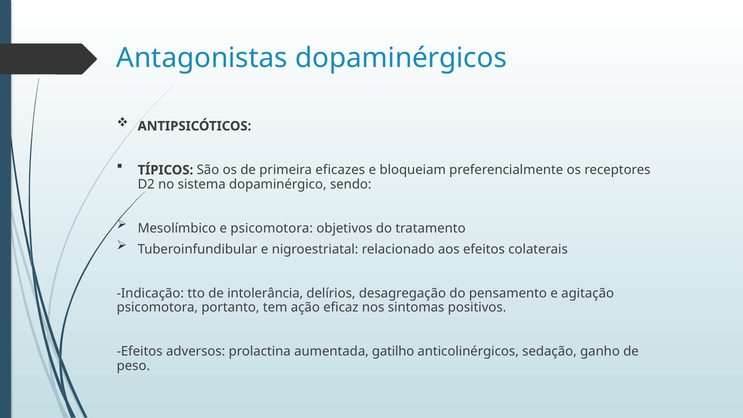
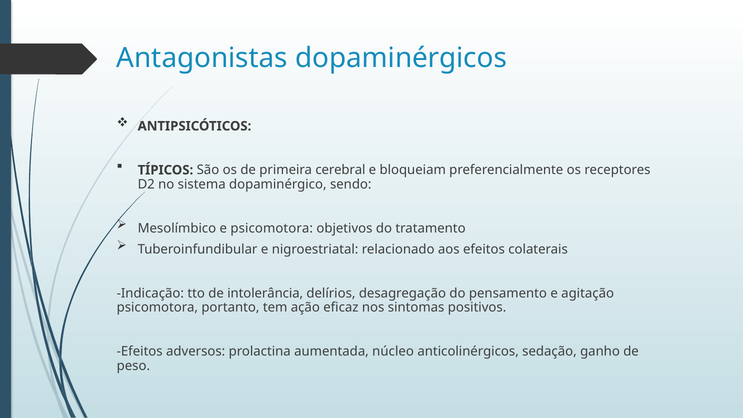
eficazes: eficazes -> cerebral
gatilho: gatilho -> núcleo
